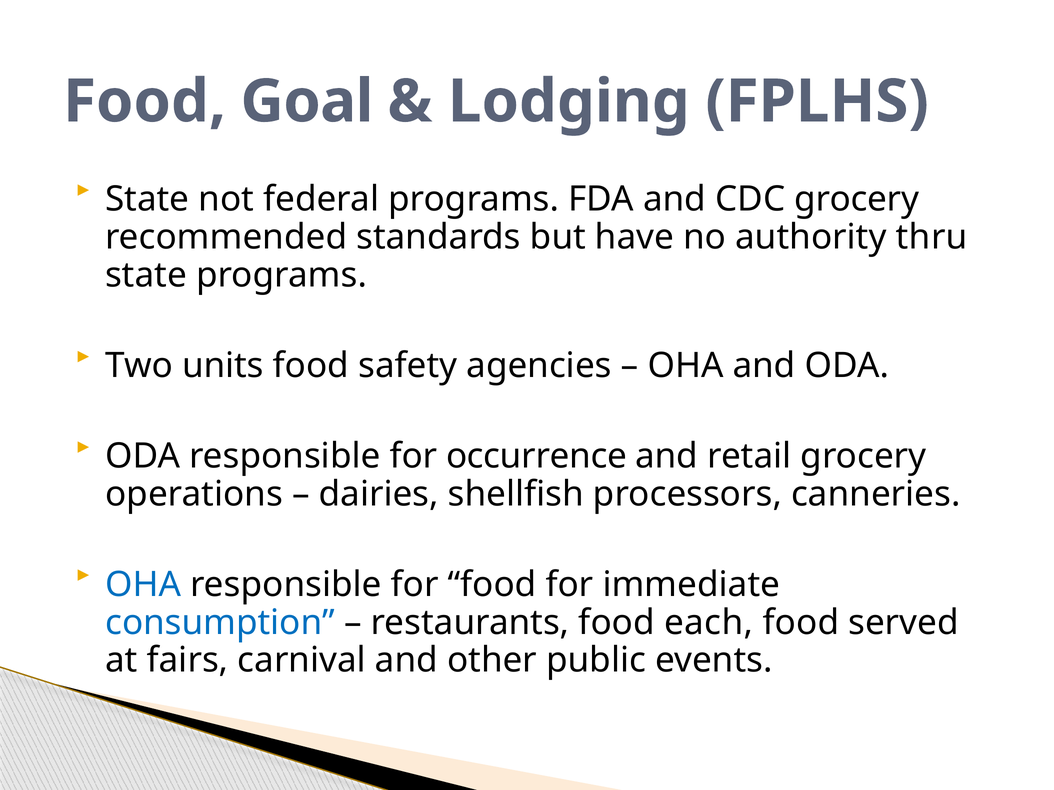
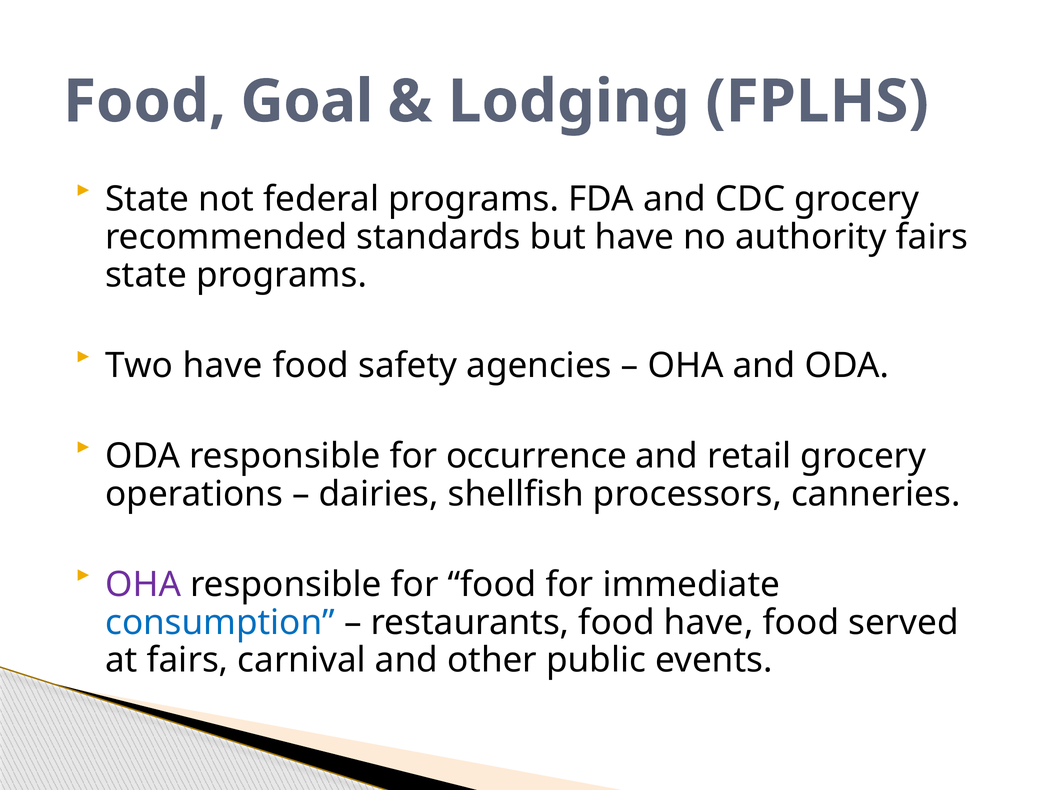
authority thru: thru -> fairs
Two units: units -> have
OHA at (143, 585) colour: blue -> purple
food each: each -> have
